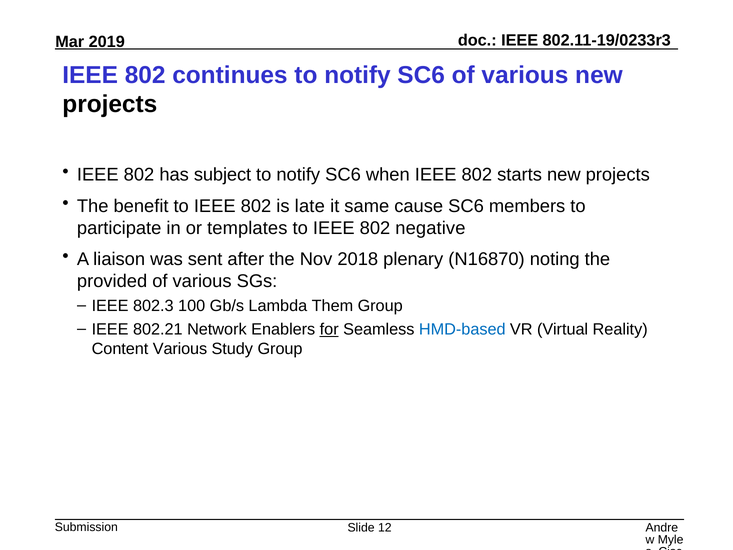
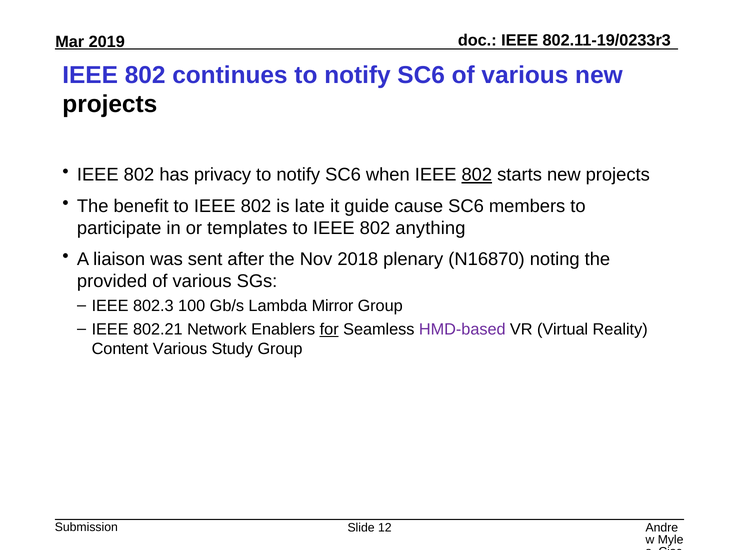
subject: subject -> privacy
802 at (477, 175) underline: none -> present
same: same -> guide
negative: negative -> anything
Them: Them -> Mirror
HMD-based colour: blue -> purple
